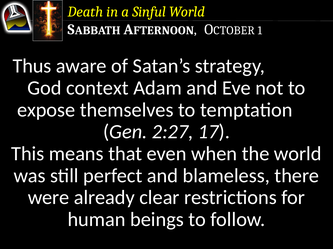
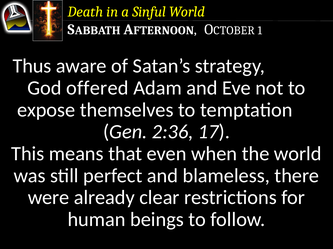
context: context -> offered
2:27: 2:27 -> 2:36
